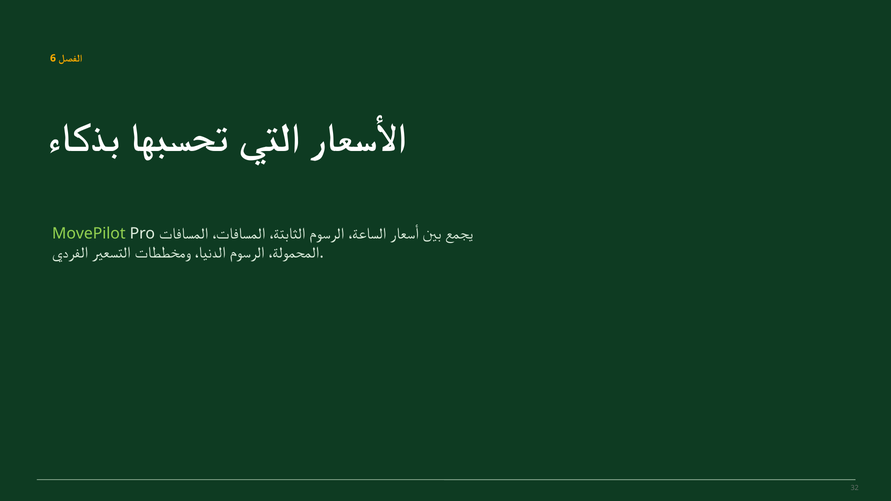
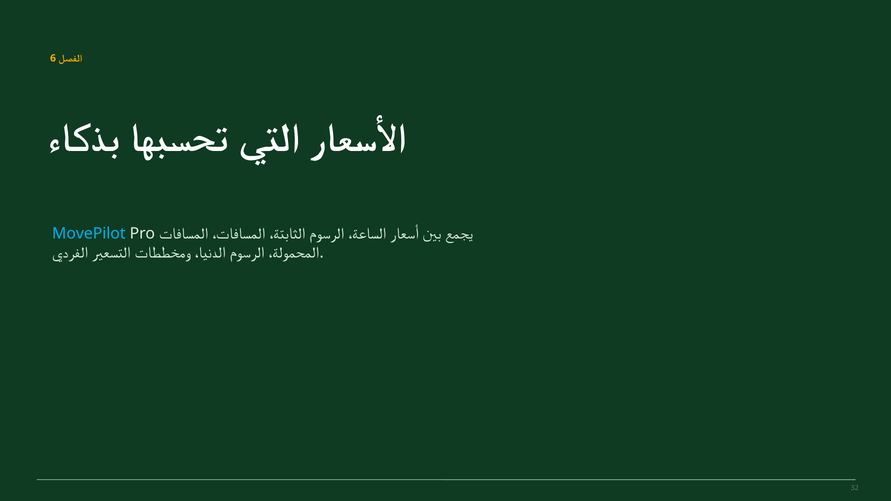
MovePilot at (89, 234) colour: light green -> light blue
